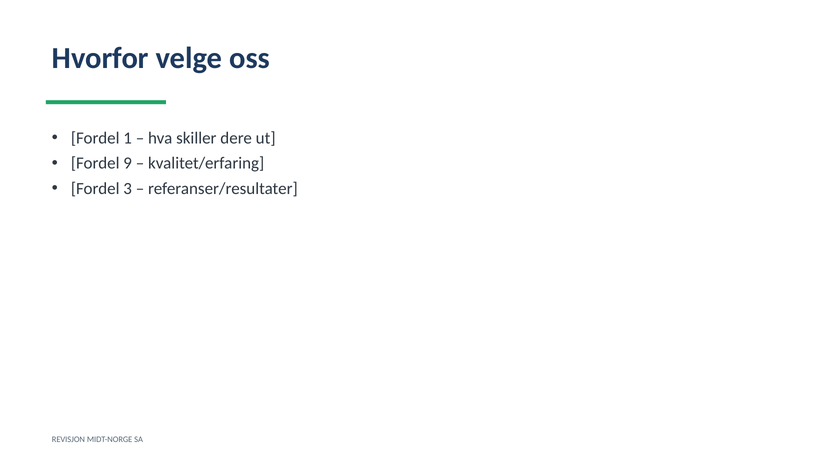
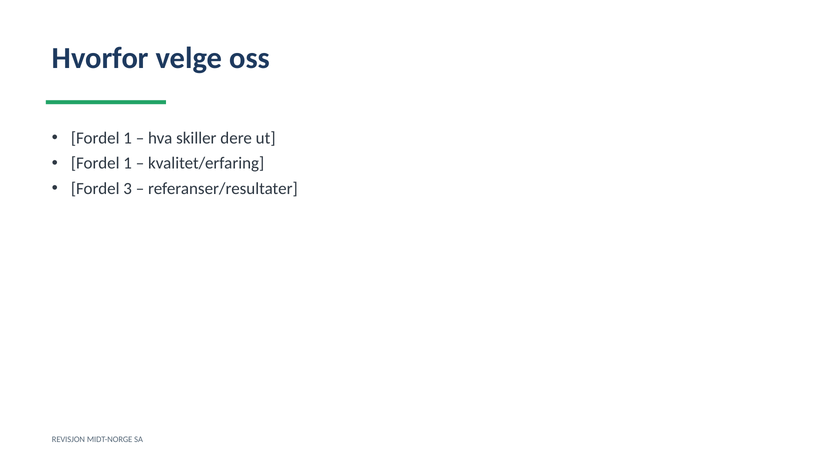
9 at (128, 163): 9 -> 1
